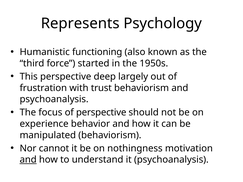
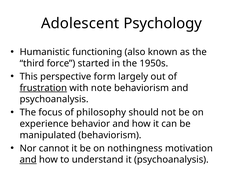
Represents: Represents -> Adolescent
deep: deep -> form
frustration underline: none -> present
trust: trust -> note
of perspective: perspective -> philosophy
